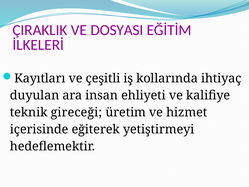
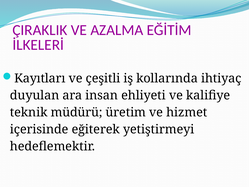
DOSYASI: DOSYASI -> AZALMA
gireceği: gireceği -> müdürü
